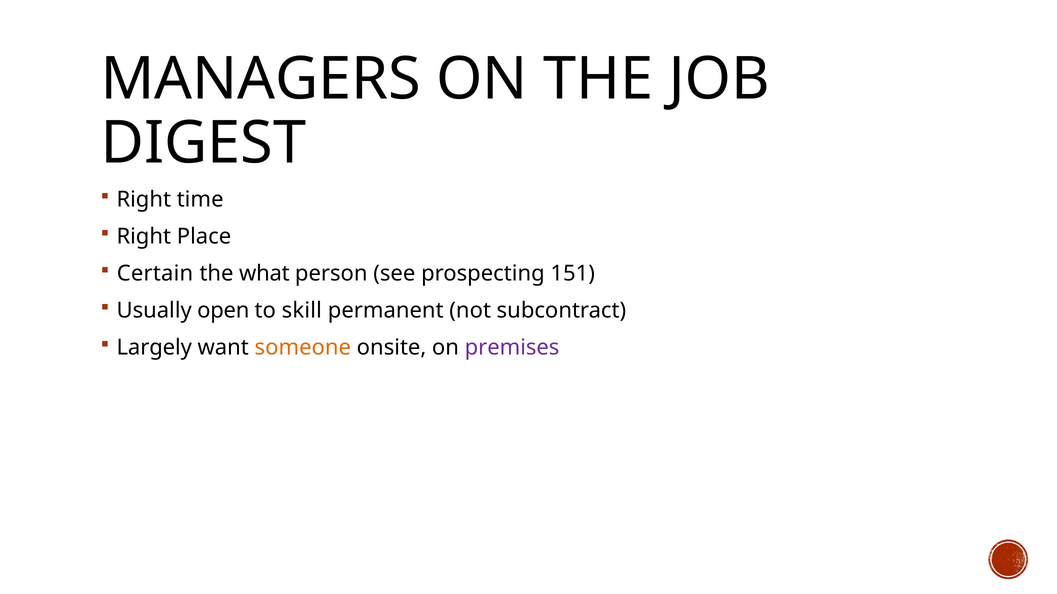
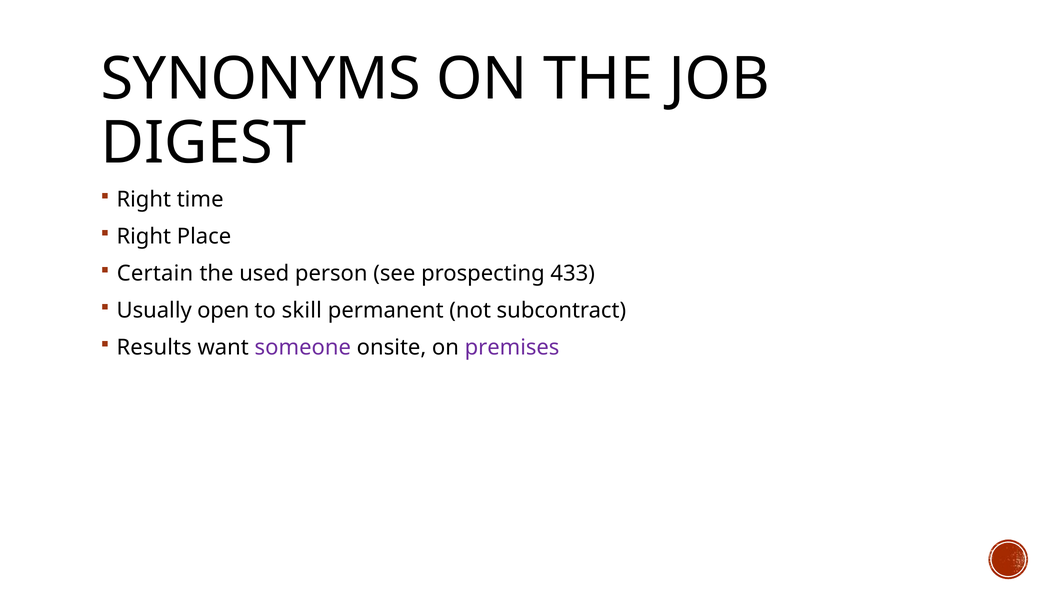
MANAGERS: MANAGERS -> SYNONYMS
what: what -> used
151: 151 -> 433
Largely: Largely -> Results
someone colour: orange -> purple
